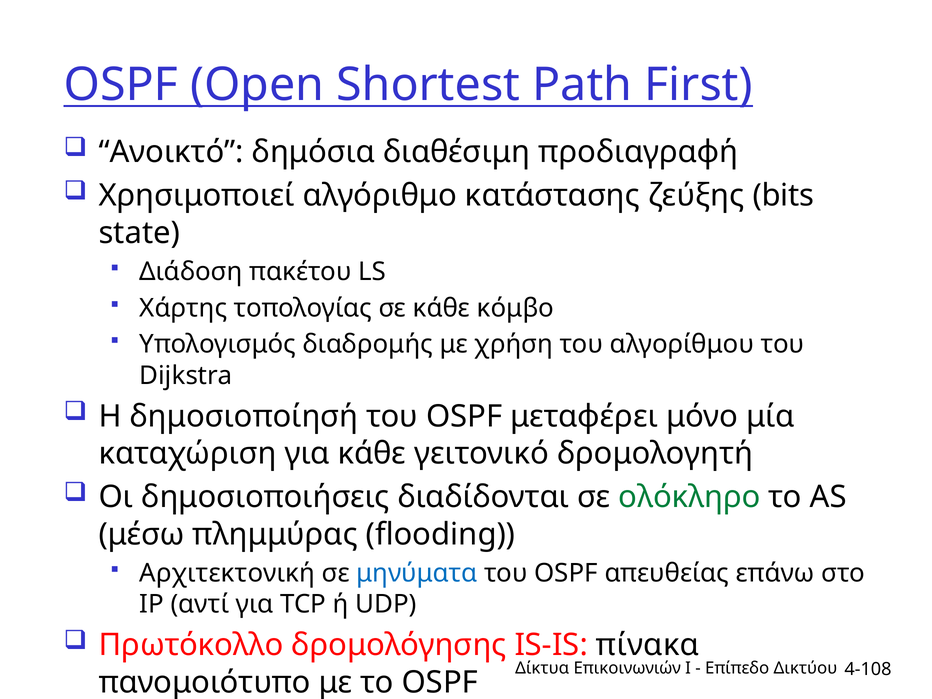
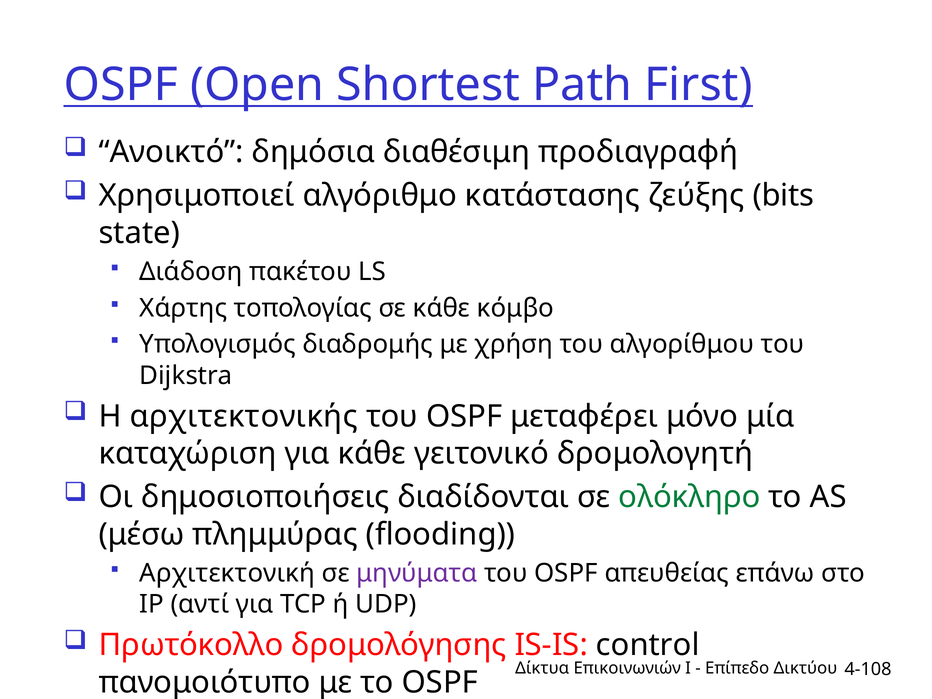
δημοσιοποίησή: δημοσιοποίησή -> αρχιτεκτονικής
μηνύματα colour: blue -> purple
πίνακα: πίνακα -> control
